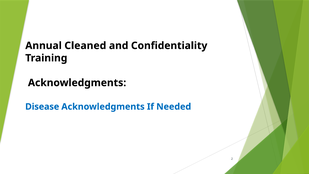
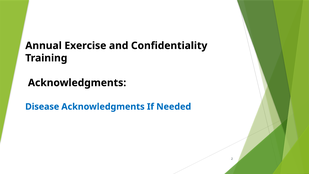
Cleaned: Cleaned -> Exercise
